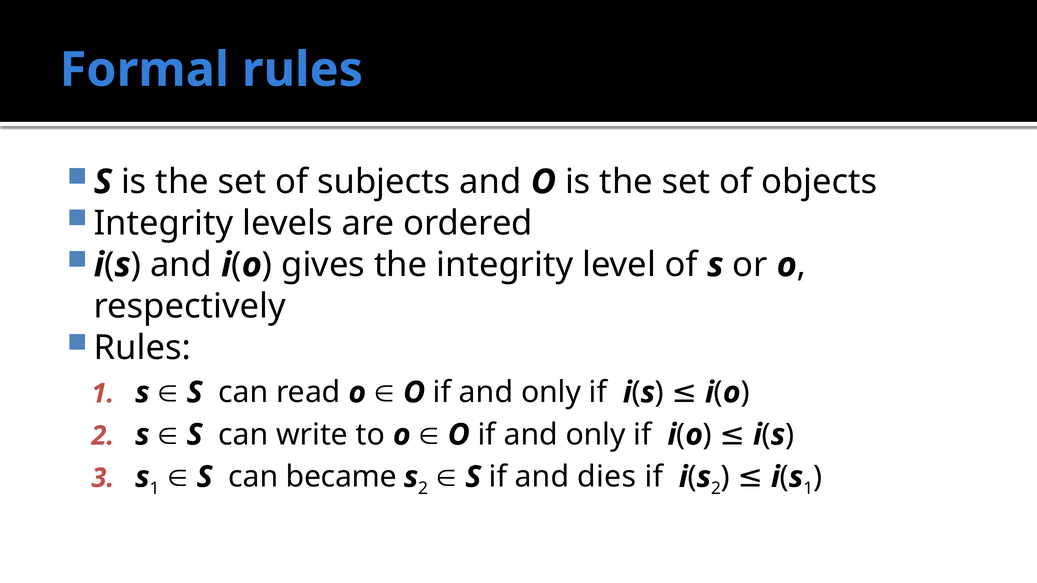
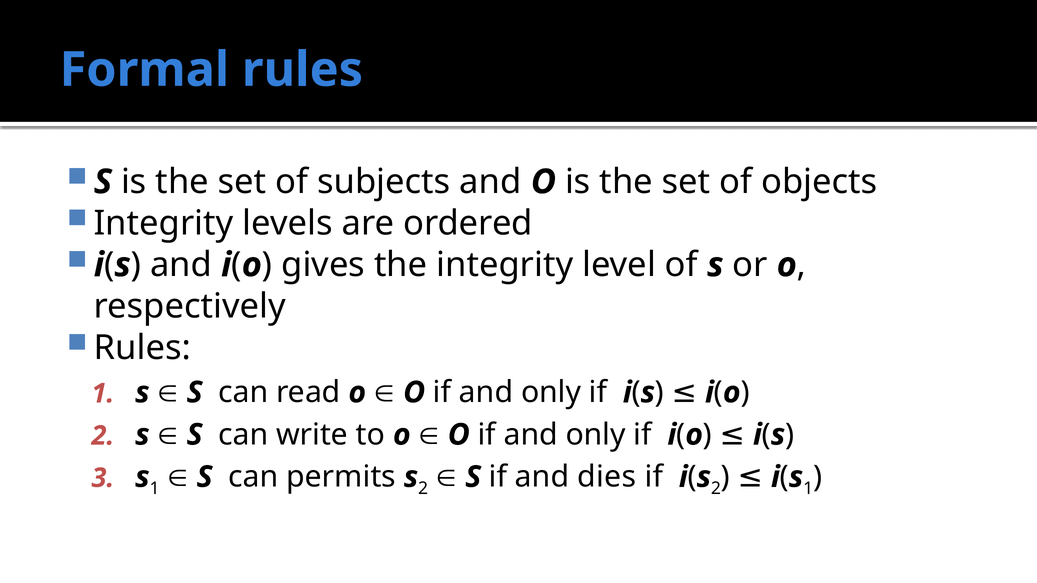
became: became -> permits
